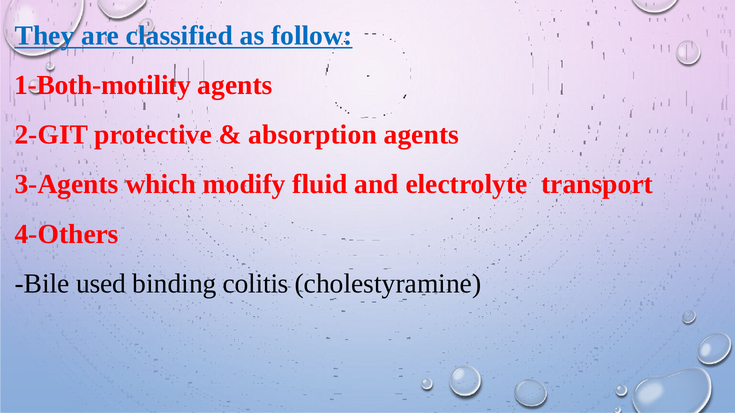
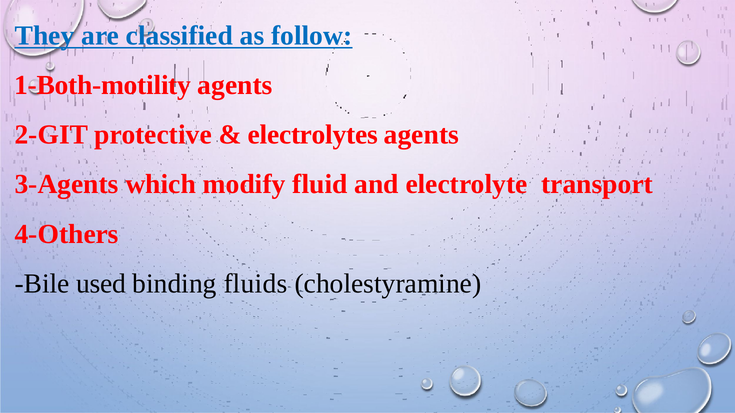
absorption: absorption -> electrolytes
colitis: colitis -> fluids
